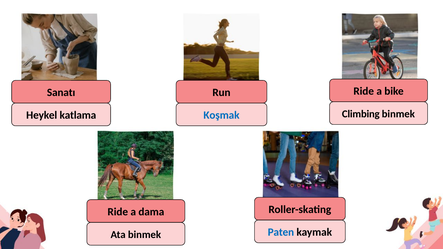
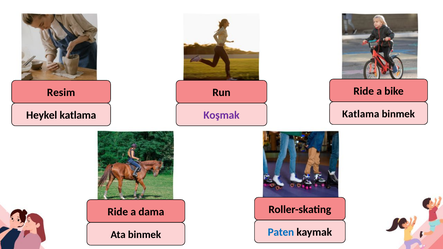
Sanatı: Sanatı -> Resim
Climbing at (361, 114): Climbing -> Katlama
Koşmak colour: blue -> purple
